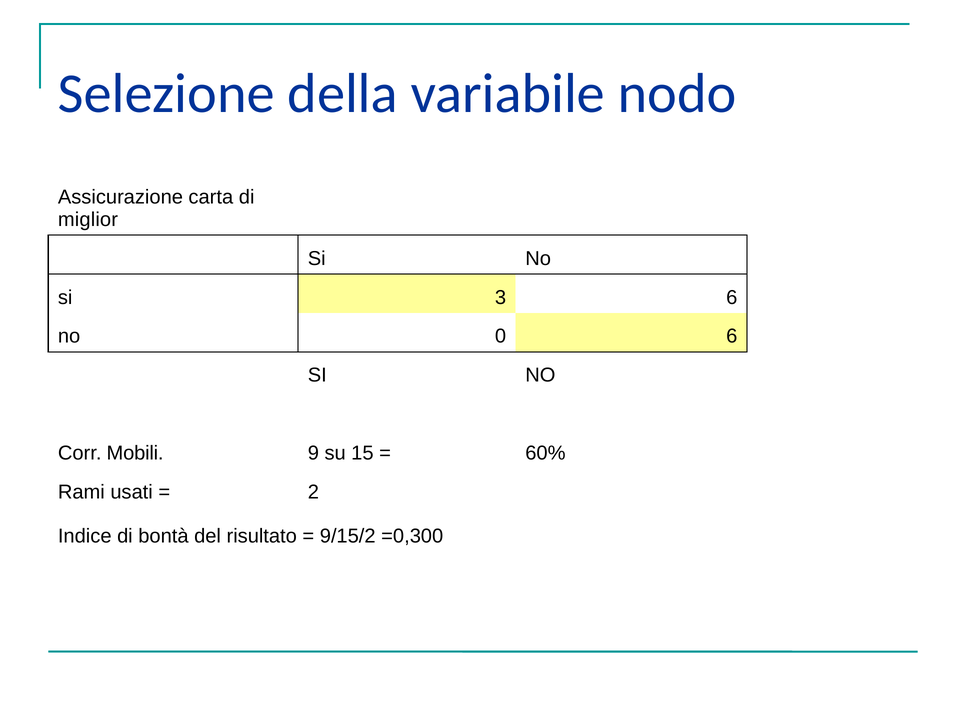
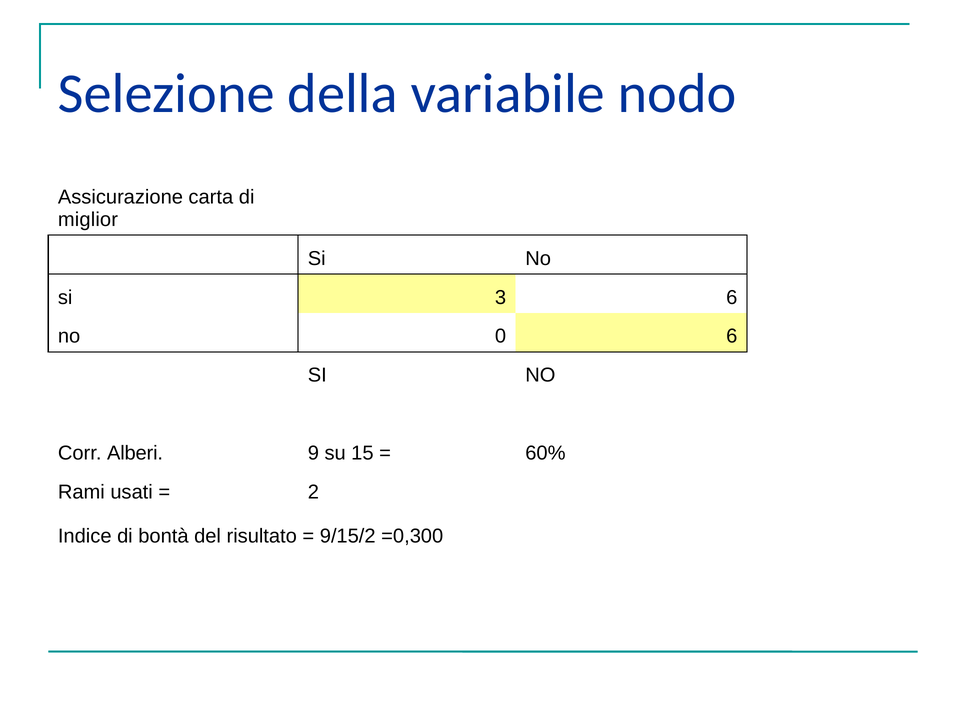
Mobili: Mobili -> Alberi
